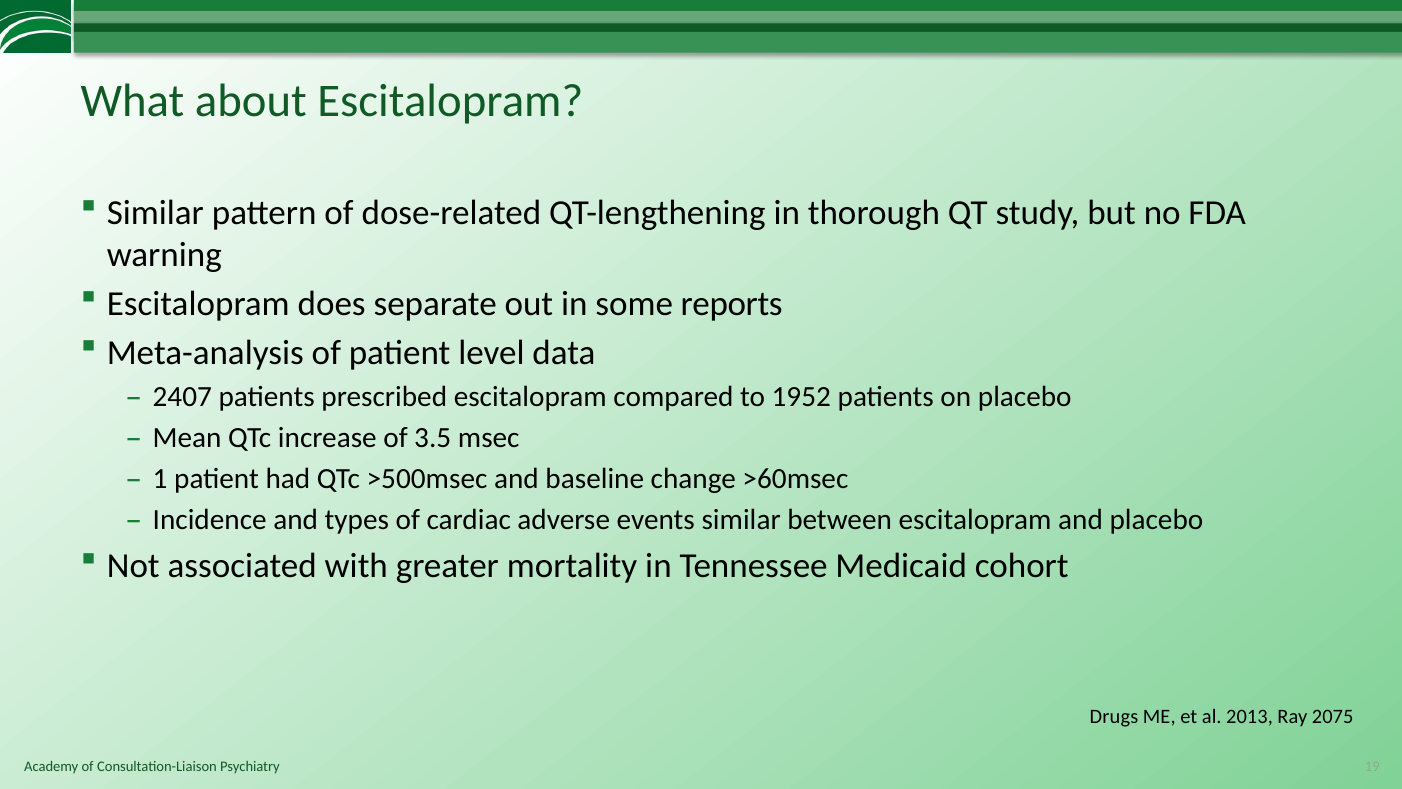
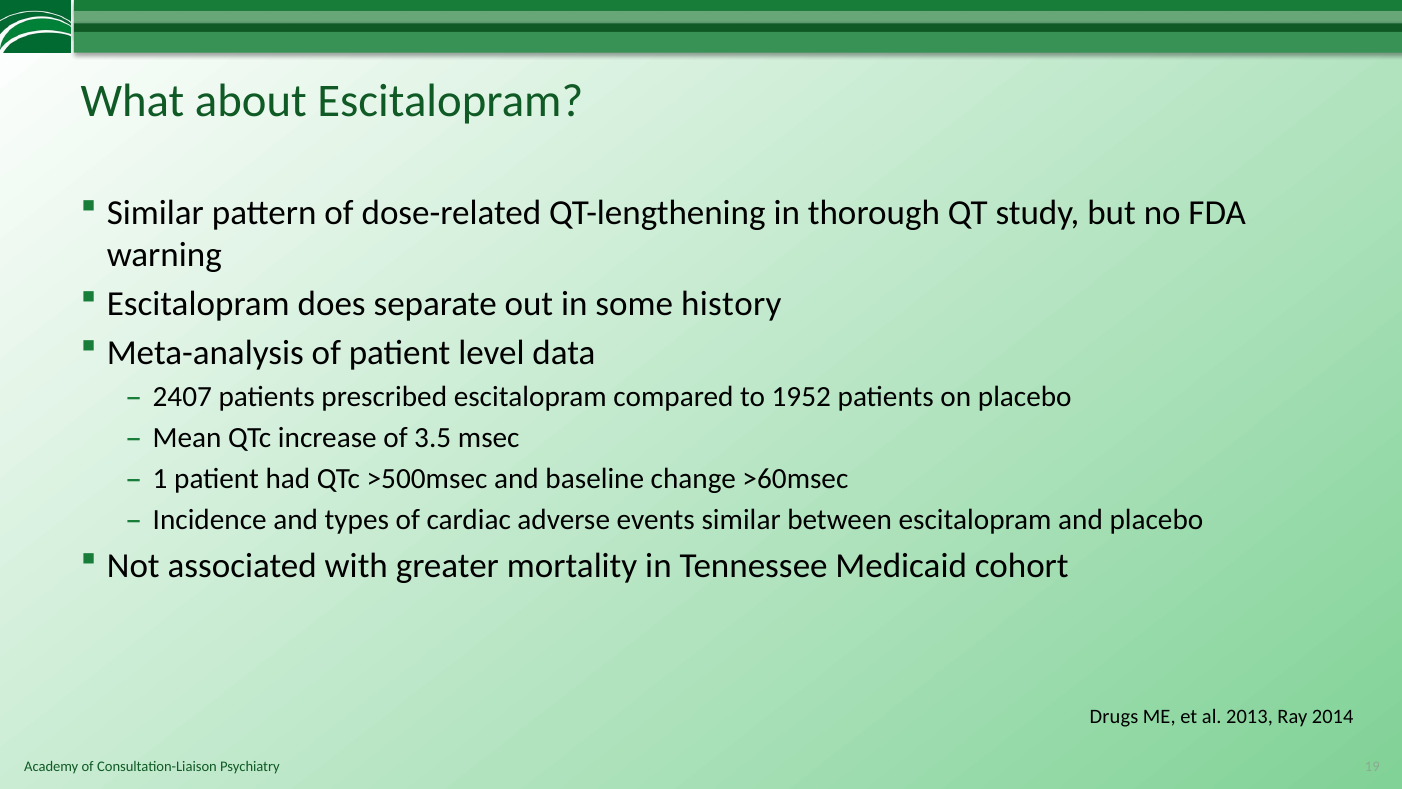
reports: reports -> history
2075: 2075 -> 2014
